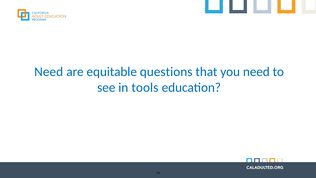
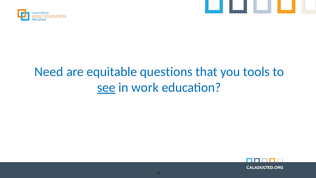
you need: need -> tools
see underline: none -> present
tools: tools -> work
